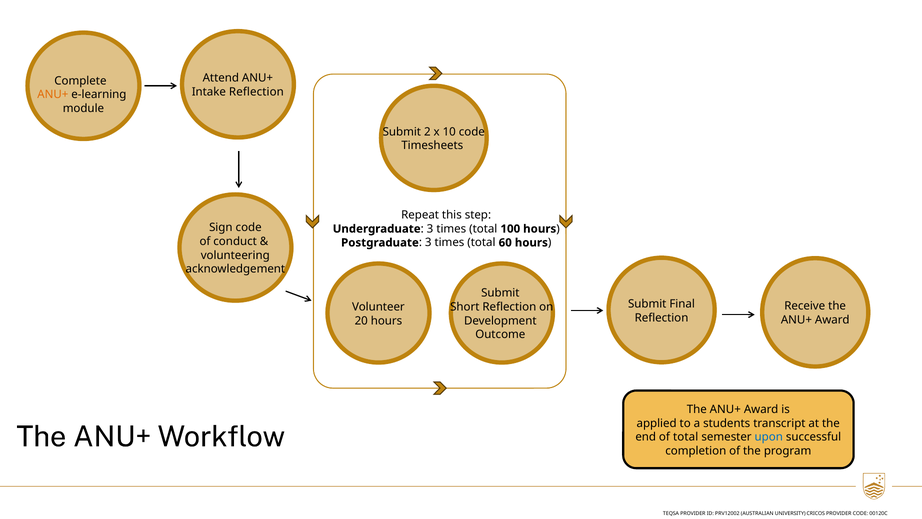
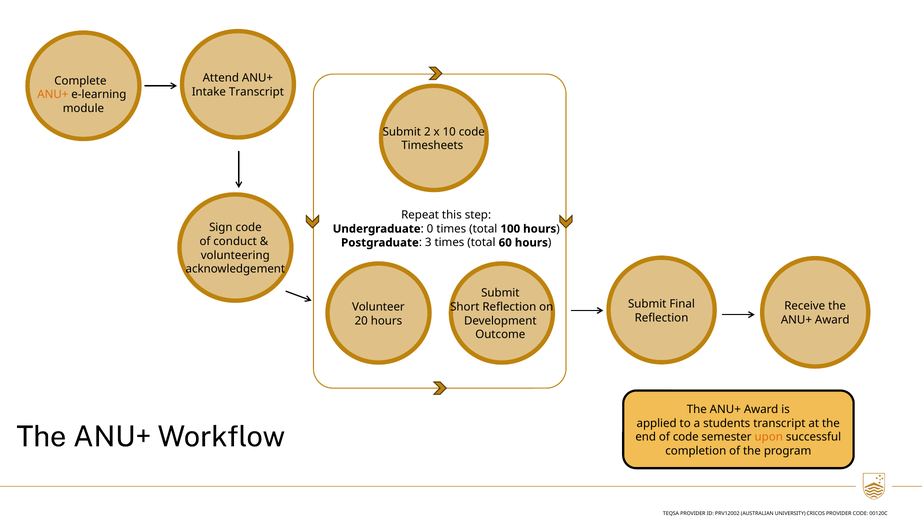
Intake Reflection: Reflection -> Transcript
Undergraduate 3: 3 -> 0
of total: total -> code
upon colour: blue -> orange
